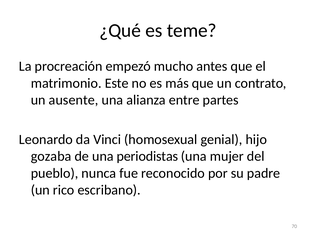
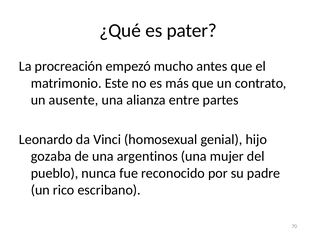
teme: teme -> pater
periodistas: periodistas -> argentinos
